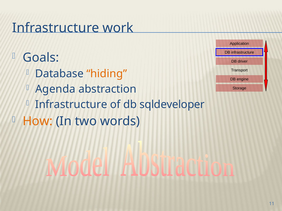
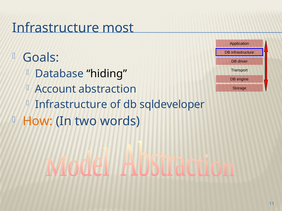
work: work -> most
hiding colour: orange -> black
Agenda: Agenda -> Account
